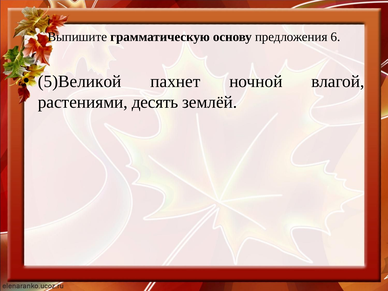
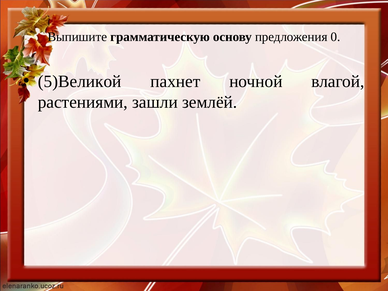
6: 6 -> 0
десять: десять -> зашли
